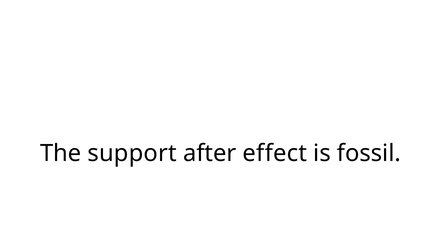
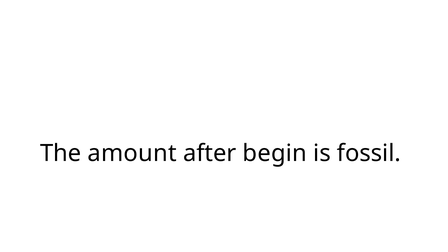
support: support -> amount
effect: effect -> begin
